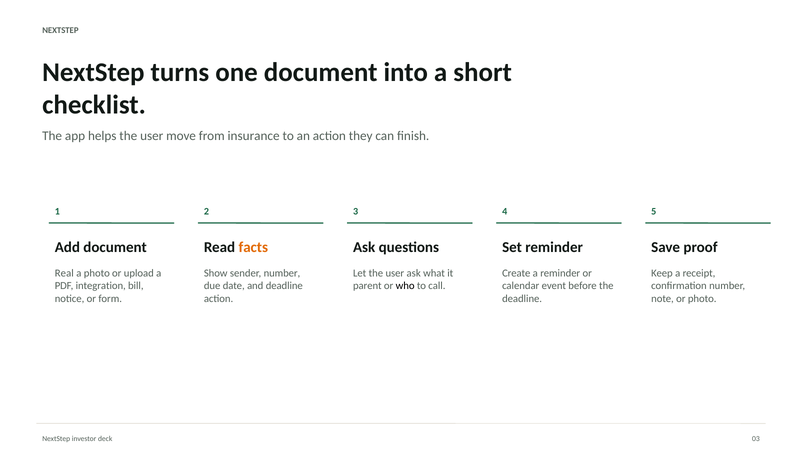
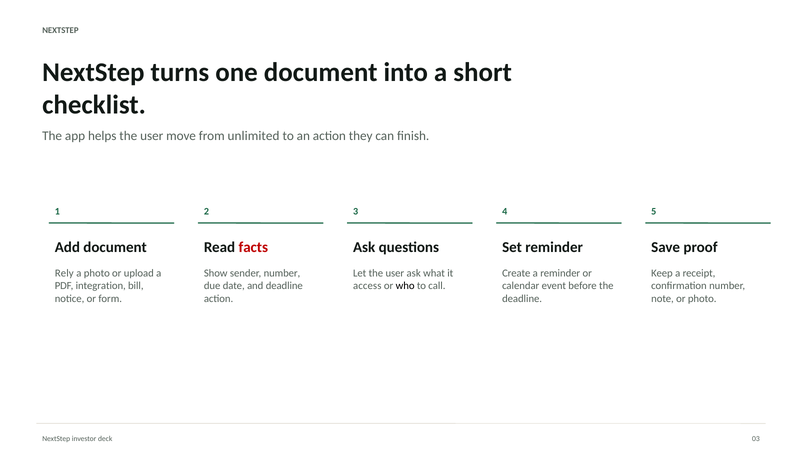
insurance: insurance -> unlimited
facts colour: orange -> red
Real: Real -> Rely
parent: parent -> access
